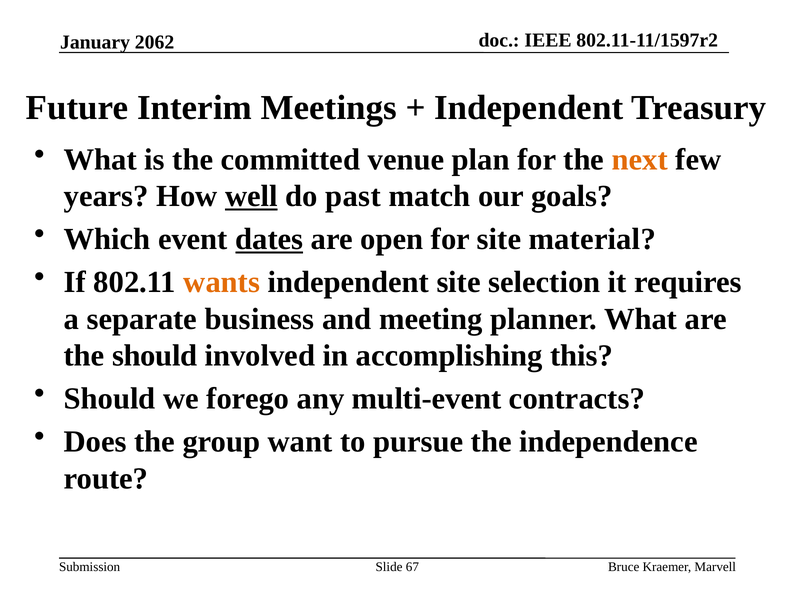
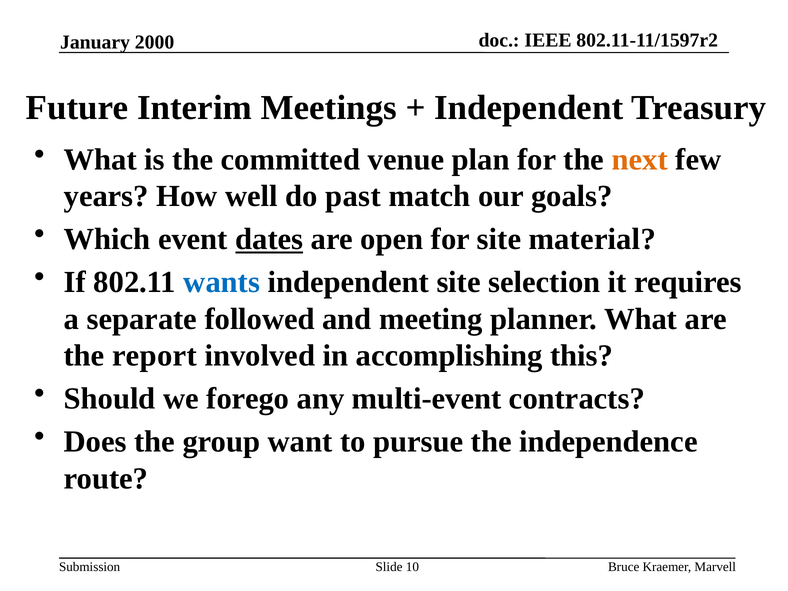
2062: 2062 -> 2000
well underline: present -> none
wants colour: orange -> blue
business: business -> followed
the should: should -> report
67: 67 -> 10
